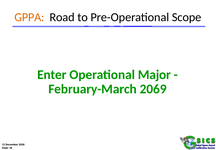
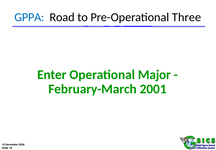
GPPA colour: orange -> blue
Scope: Scope -> Three
2069: 2069 -> 2001
